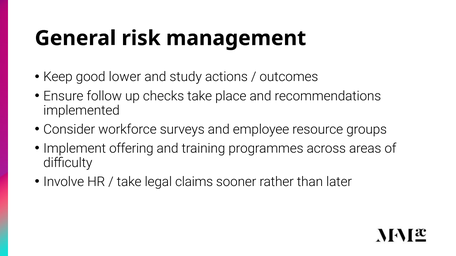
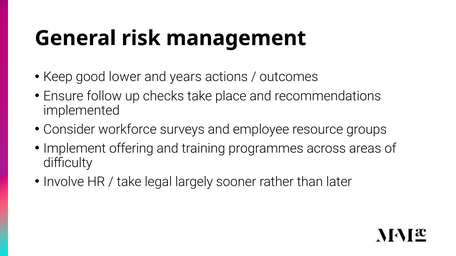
study: study -> years
claims: claims -> largely
